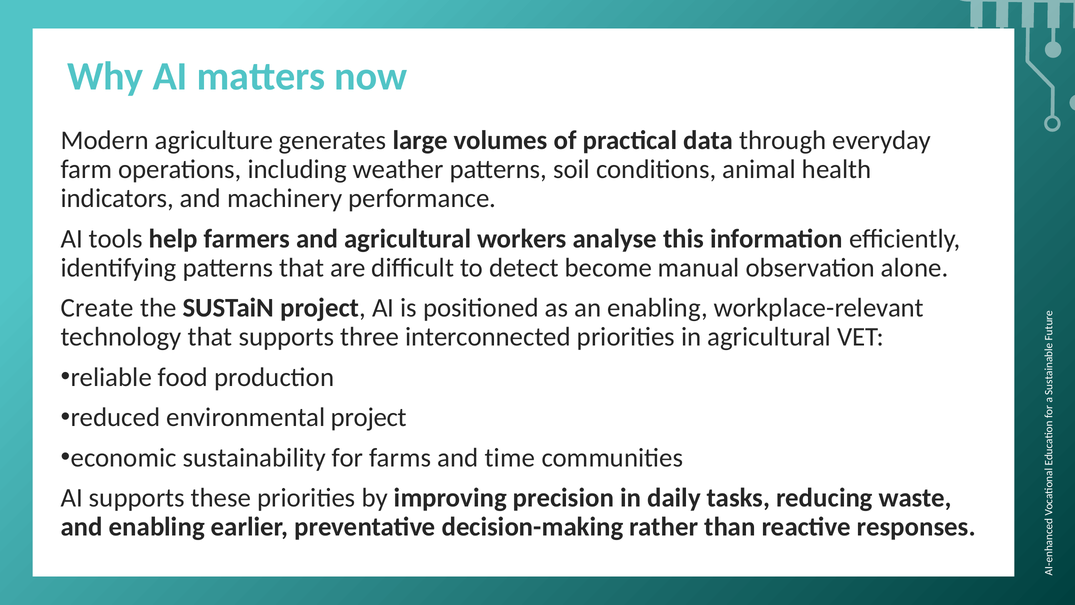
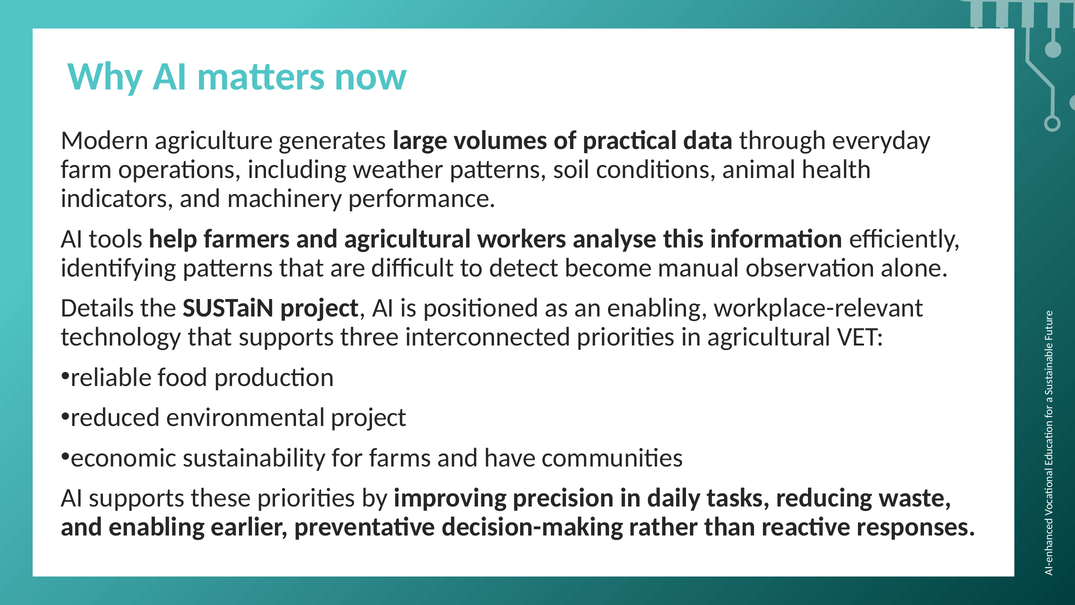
Create: Create -> Details
time: time -> have
